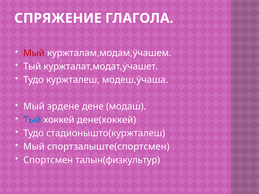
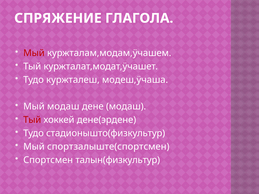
Мый эрдене: эрдене -> модаш
Тый at (32, 120) colour: blue -> red
дене(хоккей: дене(хоккей -> дене(эрдене
стадионышто(куржталеш: стадионышто(куржталеш -> стадионышто(физкультур
